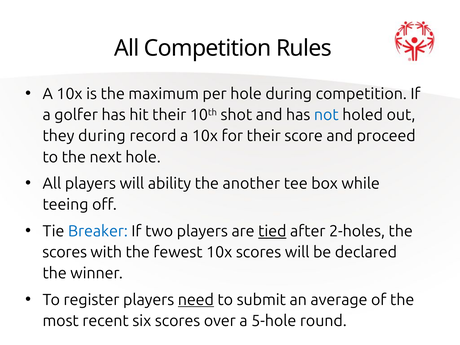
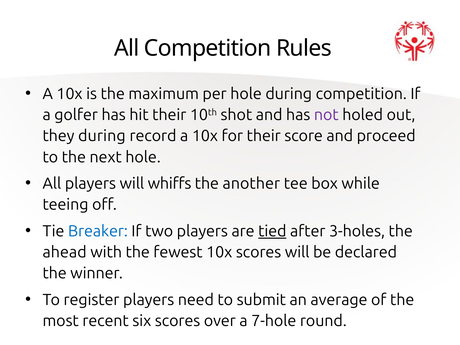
not colour: blue -> purple
ability: ability -> whiffs
2-holes: 2-holes -> 3-holes
scores at (65, 252): scores -> ahead
need underline: present -> none
5-hole: 5-hole -> 7-hole
